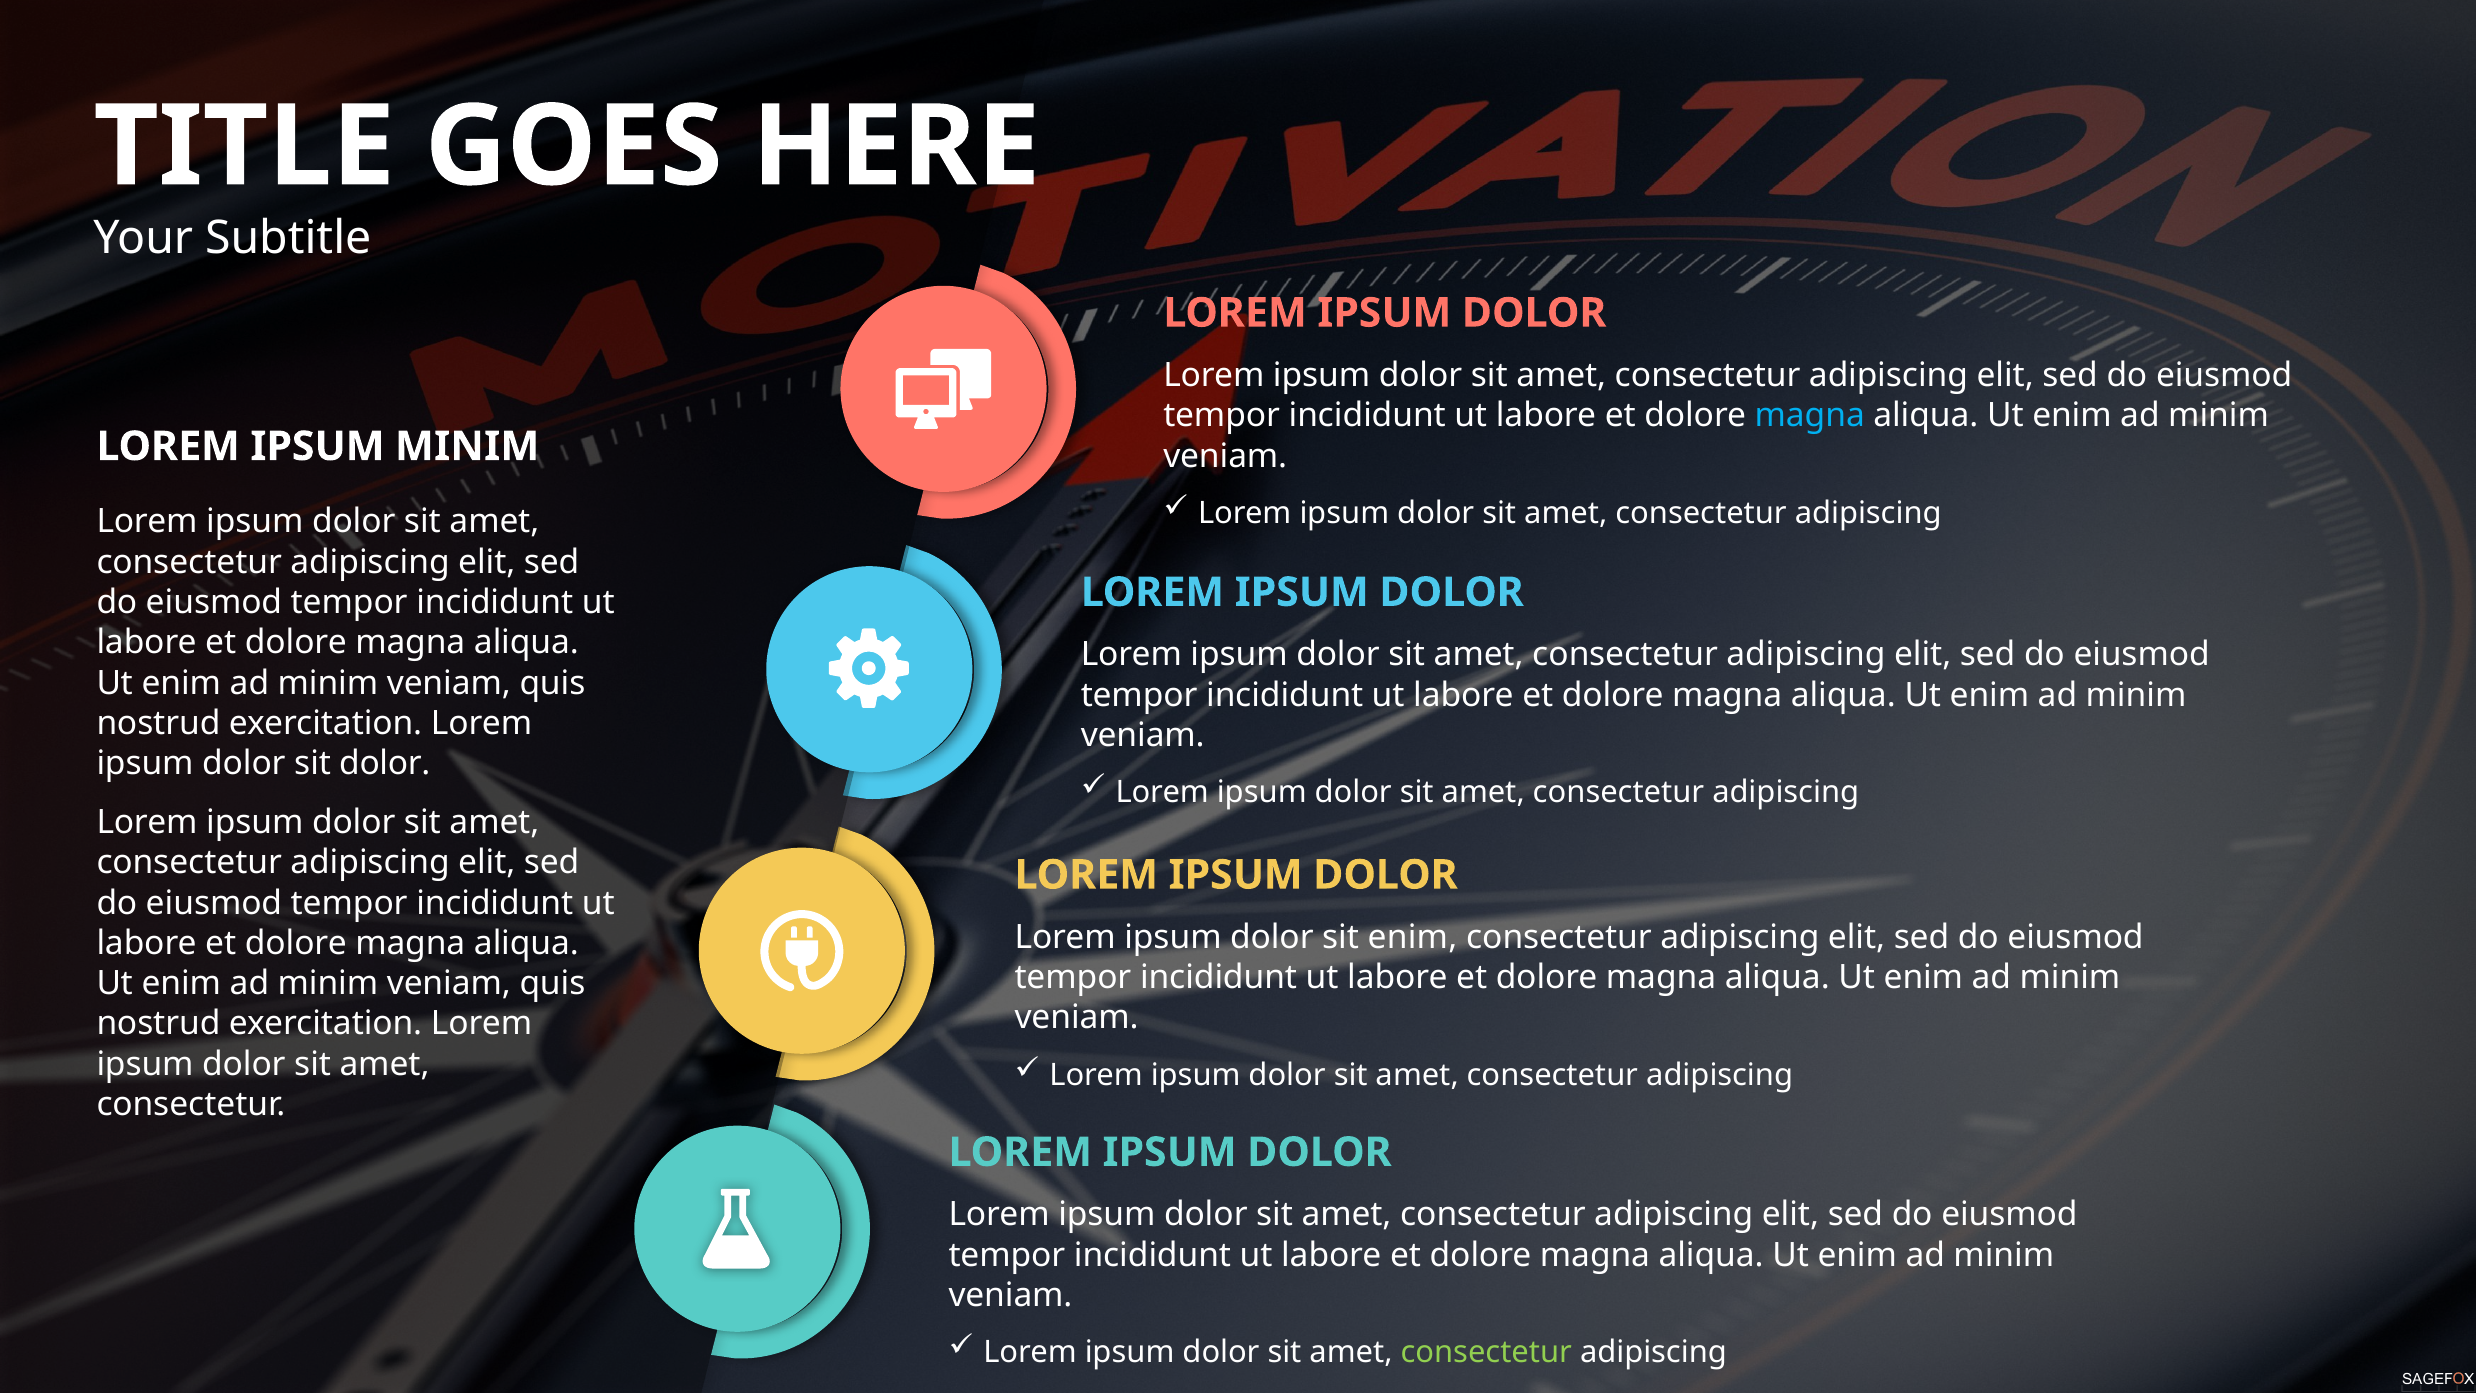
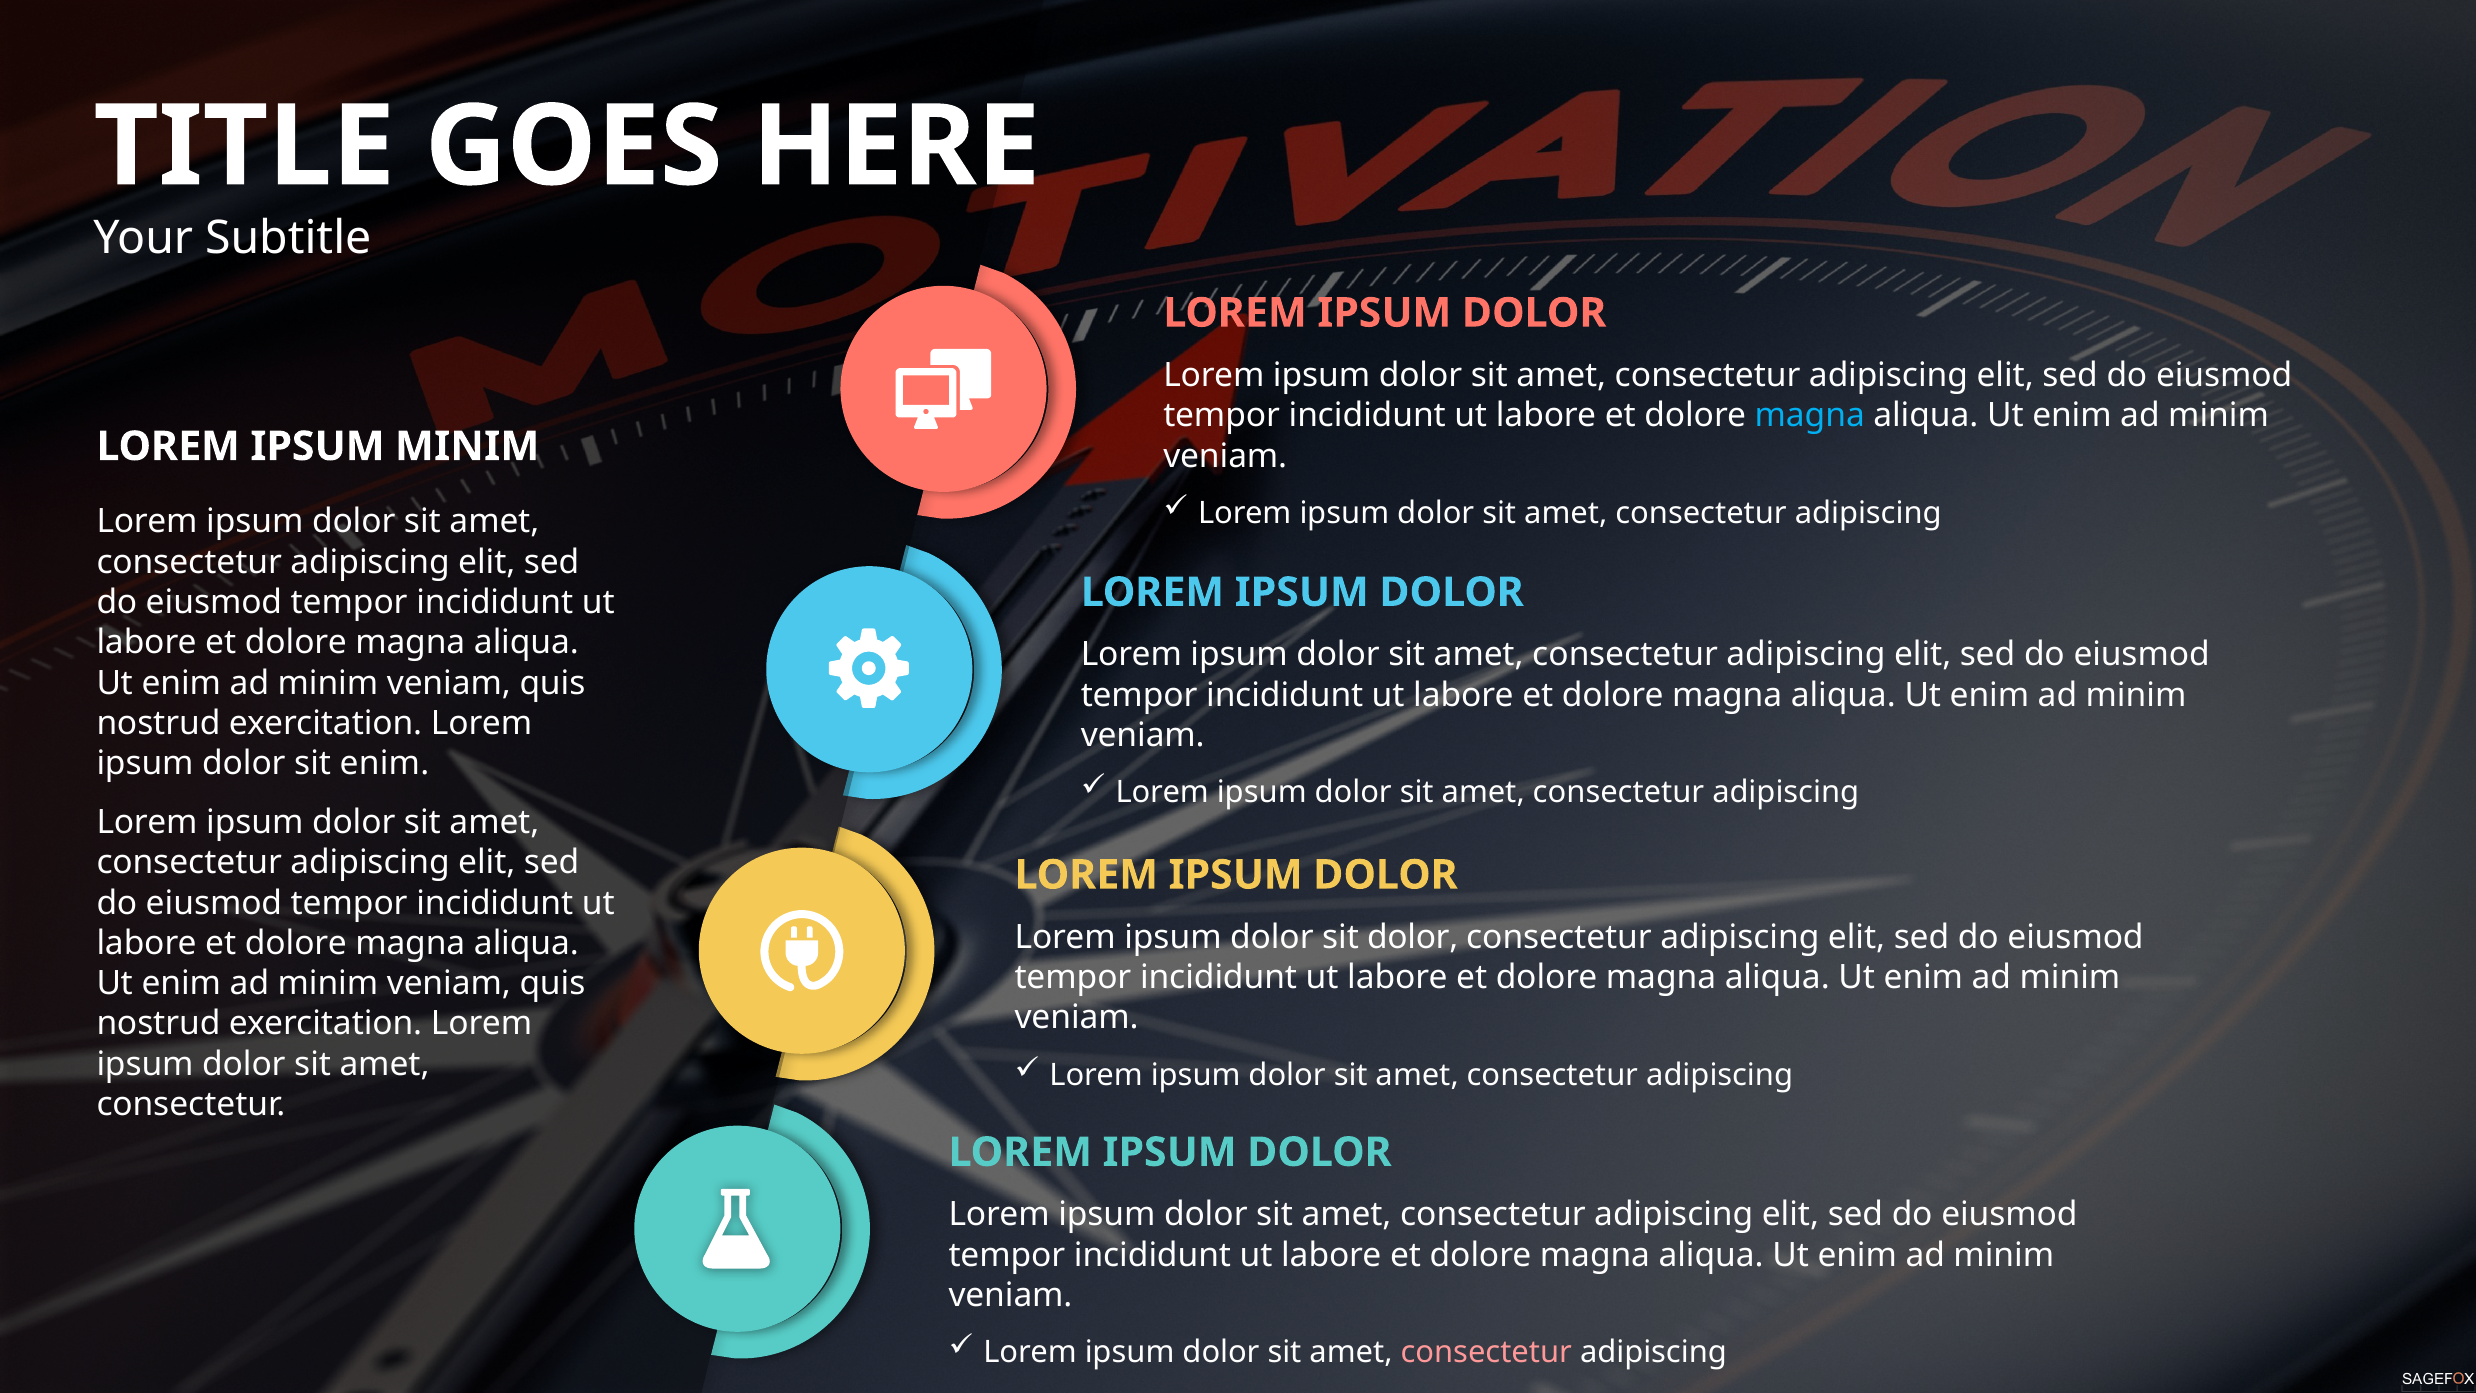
sit dolor: dolor -> enim
sit enim: enim -> dolor
consectetur at (1486, 1352) colour: light green -> pink
